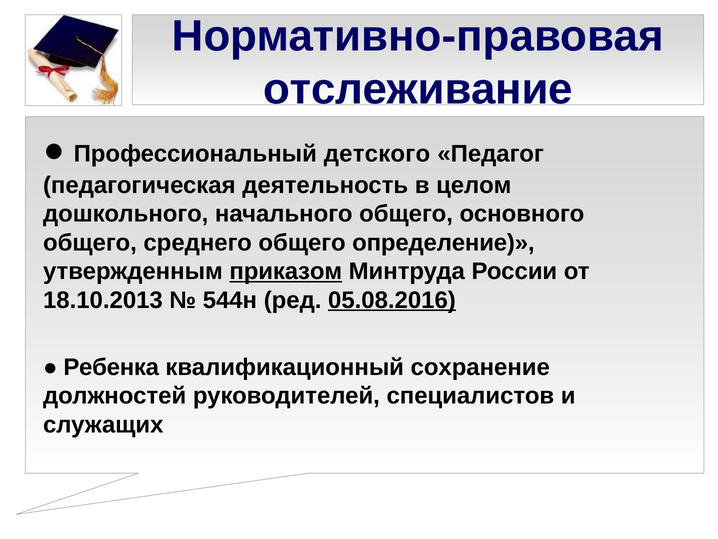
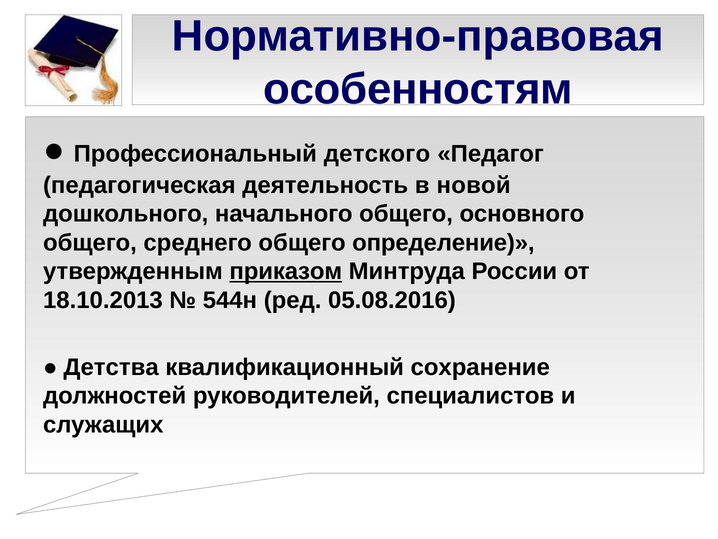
отслеживание: отслеживание -> особенностям
целом: целом -> новой
05.08.2016 underline: present -> none
Ребенка: Ребенка -> Детства
